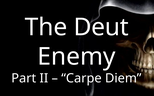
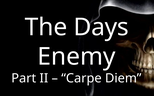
Deut: Deut -> Days
